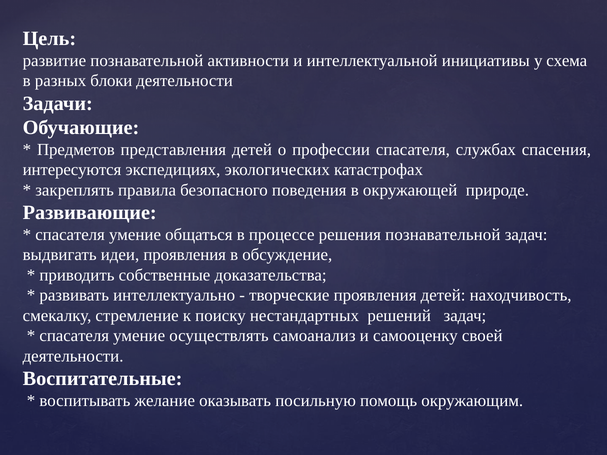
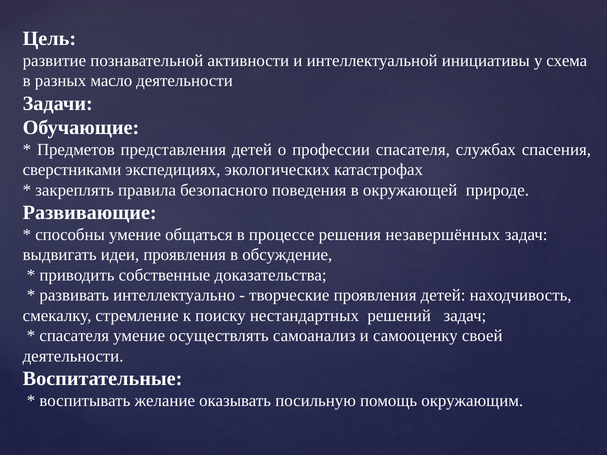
блоки: блоки -> масло
интересуются: интересуются -> сверстниками
спасателя at (70, 235): спасателя -> способны
решения познавательной: познавательной -> незавершённых
